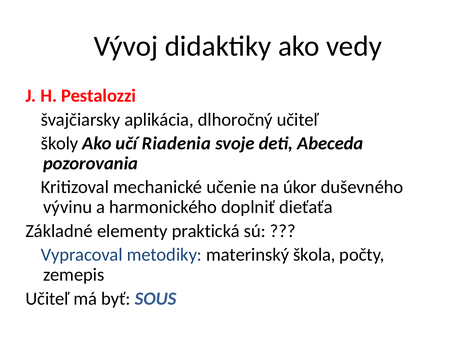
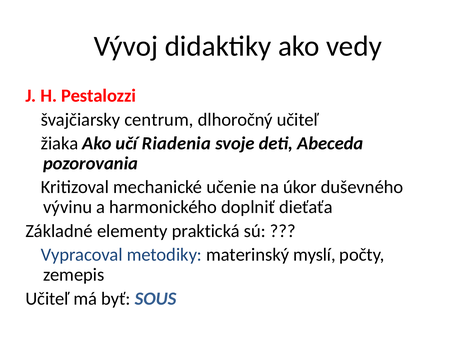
aplikácia: aplikácia -> centrum
školy: školy -> žiaka
škola: škola -> myslí
